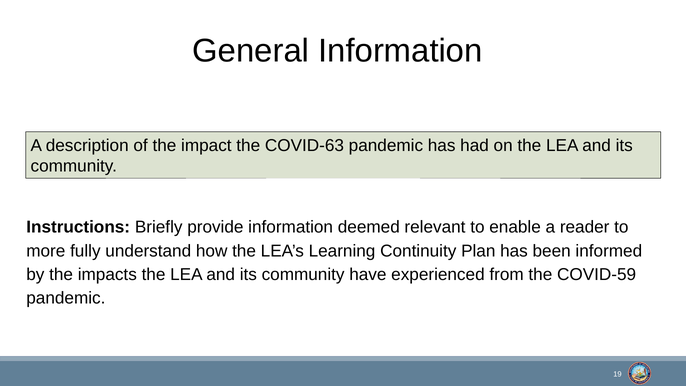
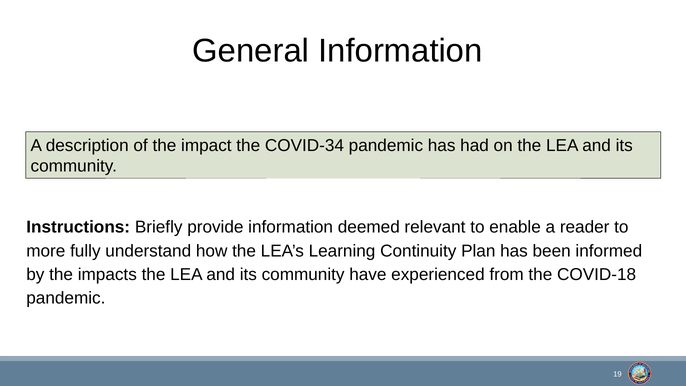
COVID-63: COVID-63 -> COVID-34
COVID-59: COVID-59 -> COVID-18
